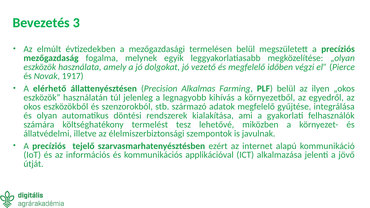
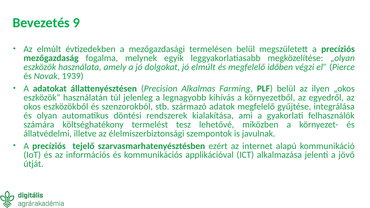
3: 3 -> 9
jó vezető: vezető -> elmúlt
1917: 1917 -> 1939
elérhető: elérhető -> adatokat
